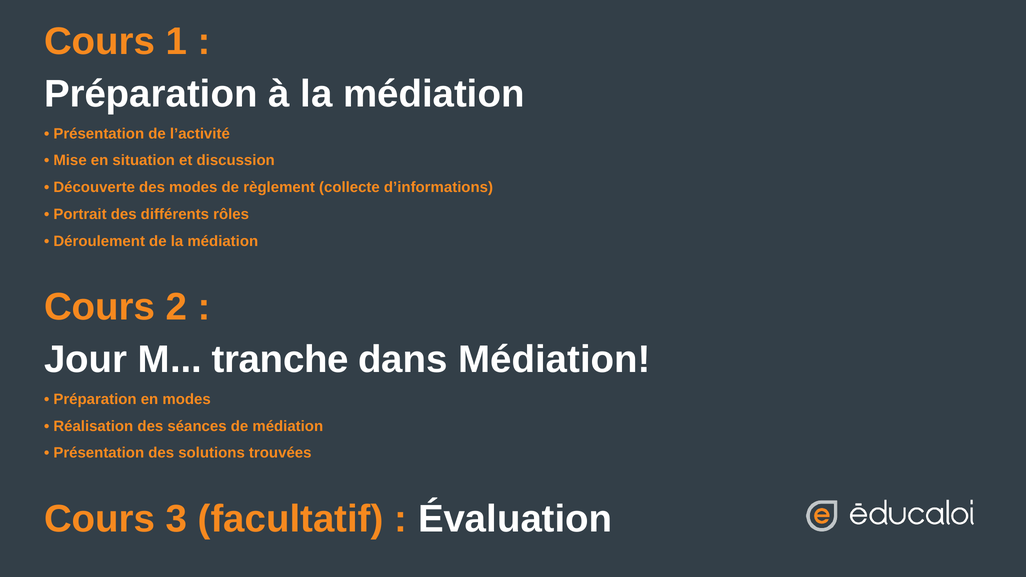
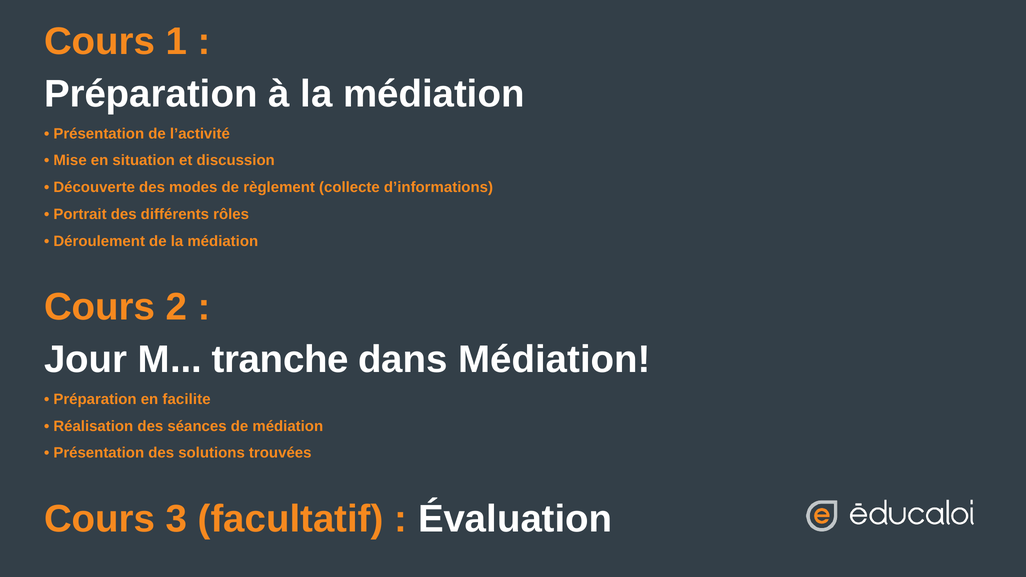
en modes: modes -> facilite
